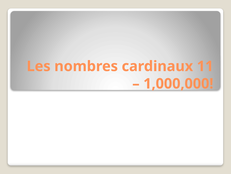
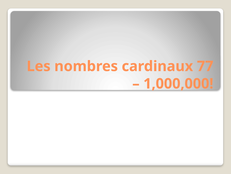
11: 11 -> 77
